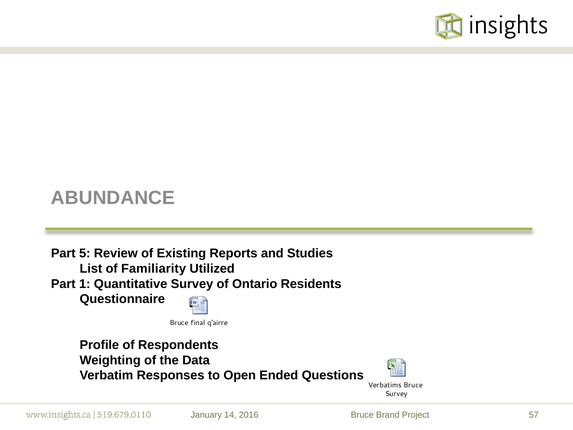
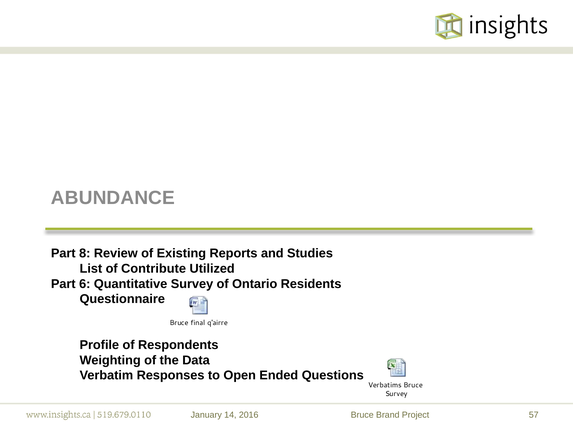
5: 5 -> 8
Familiarity: Familiarity -> Contribute
1: 1 -> 6
